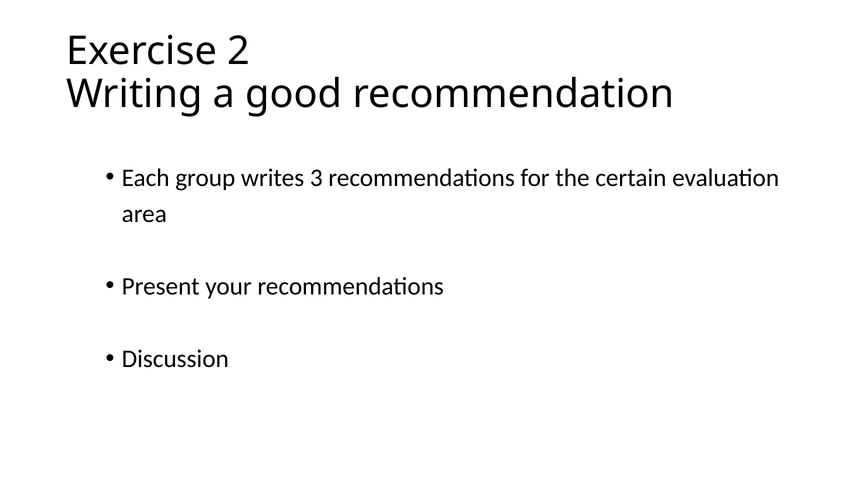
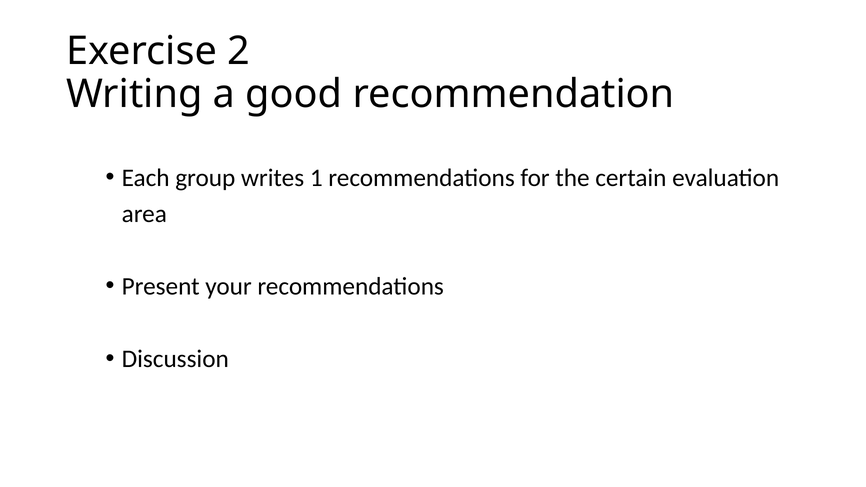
3: 3 -> 1
